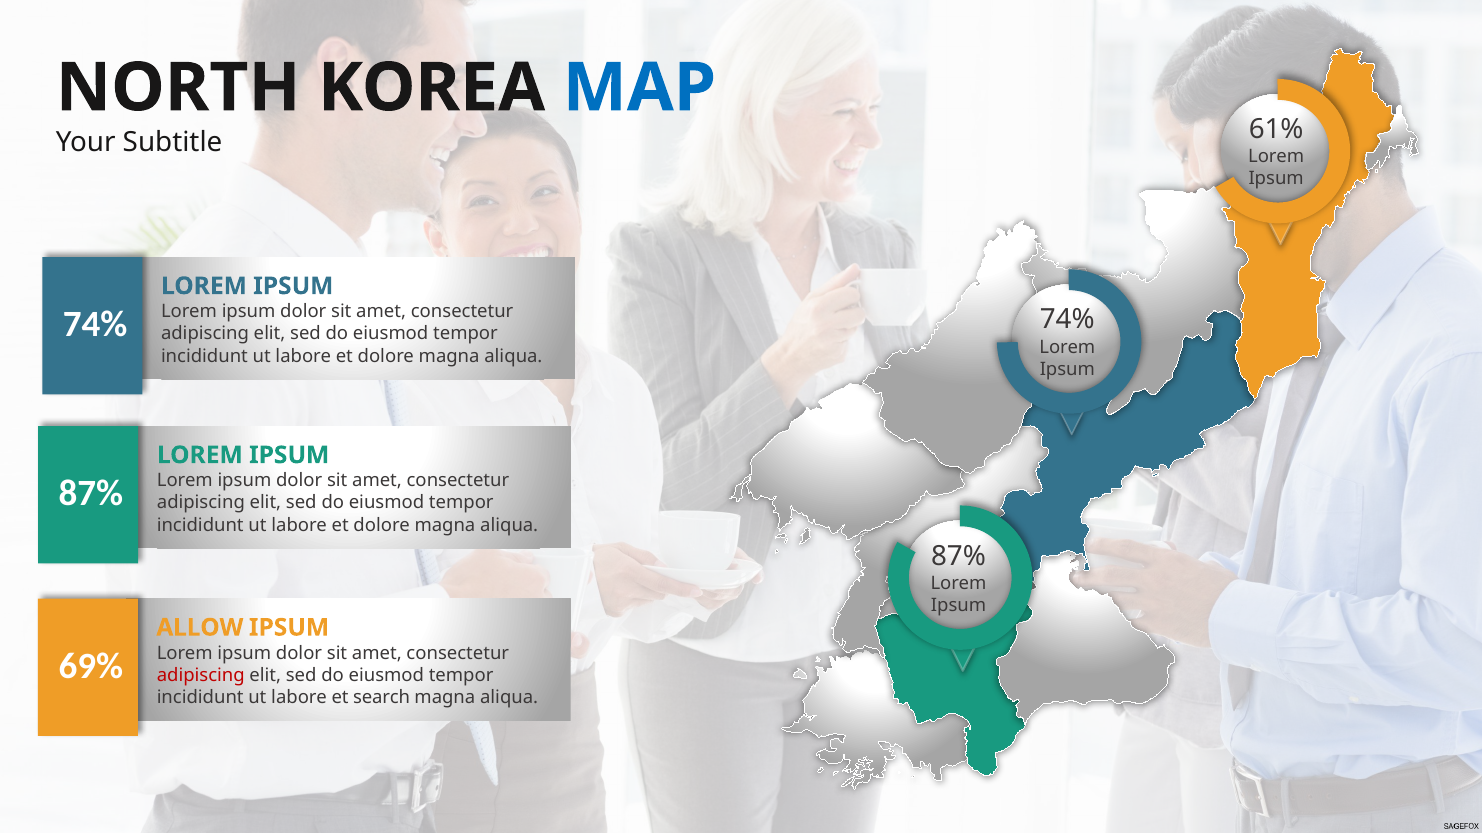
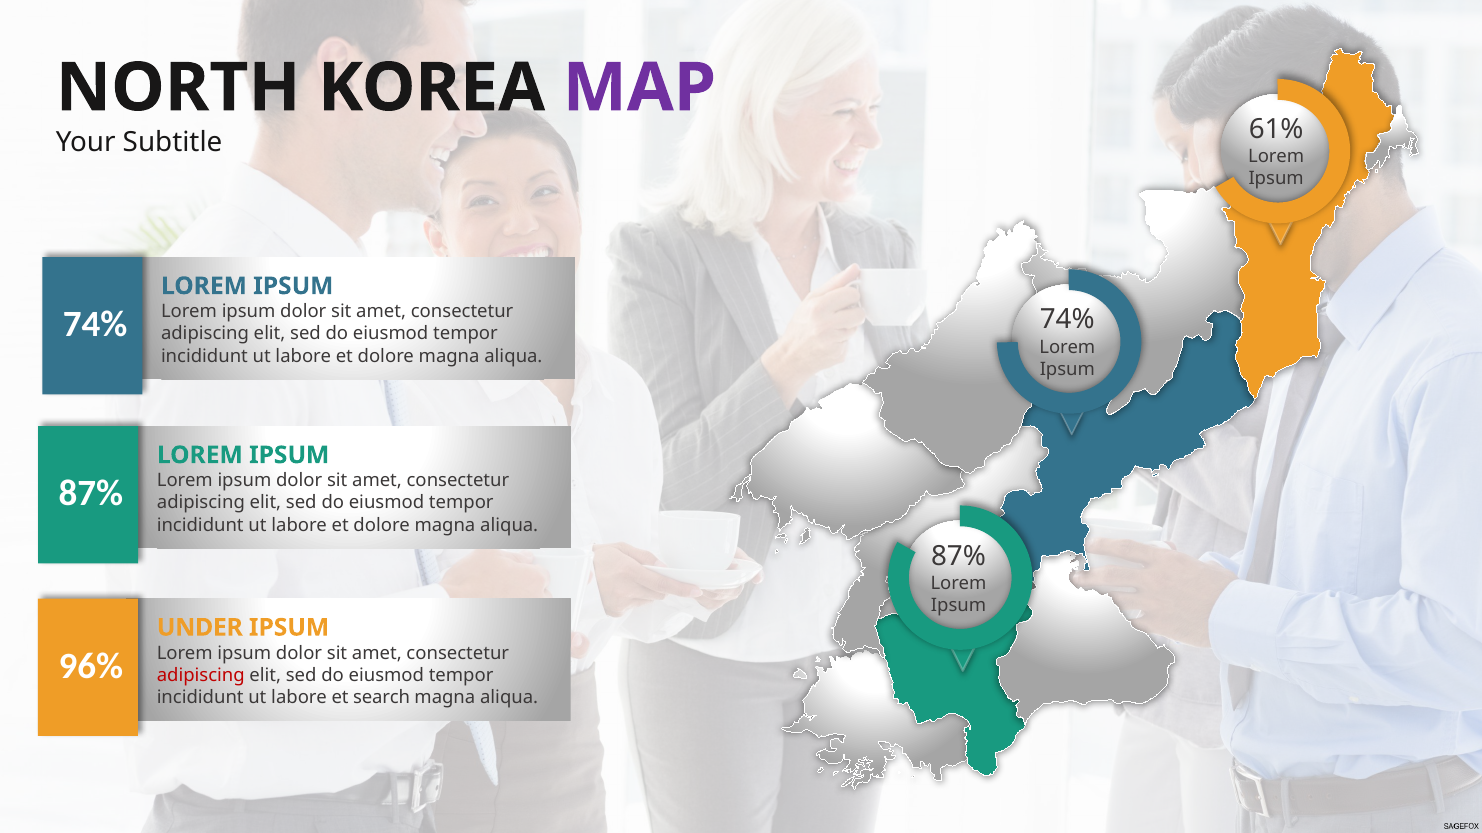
MAP colour: blue -> purple
ALLOW: ALLOW -> UNDER
69%: 69% -> 96%
